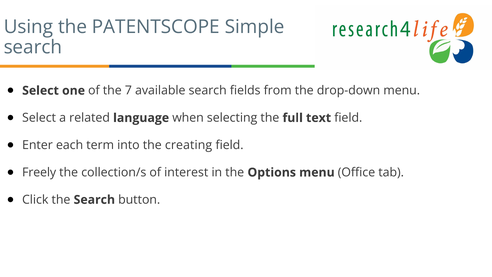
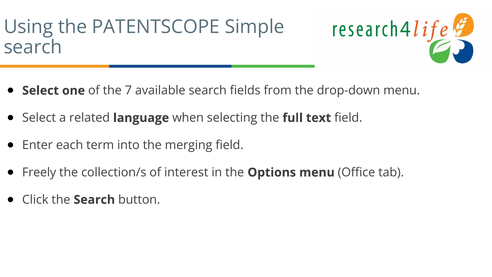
creating: creating -> merging
